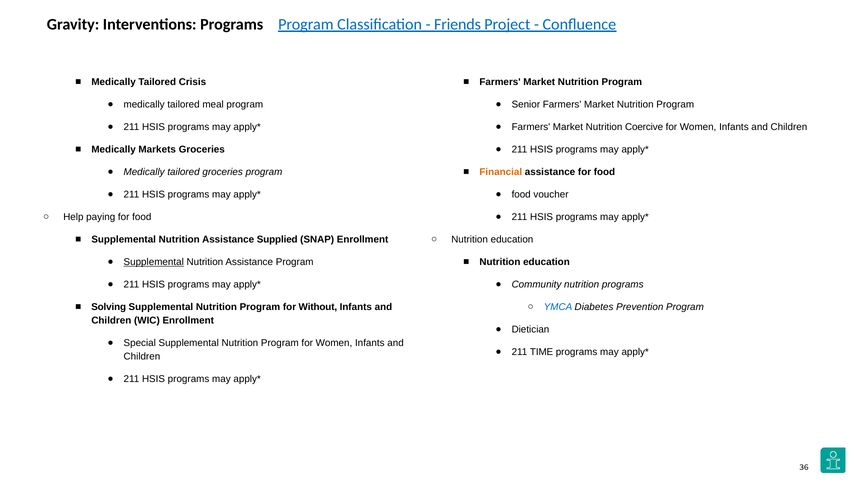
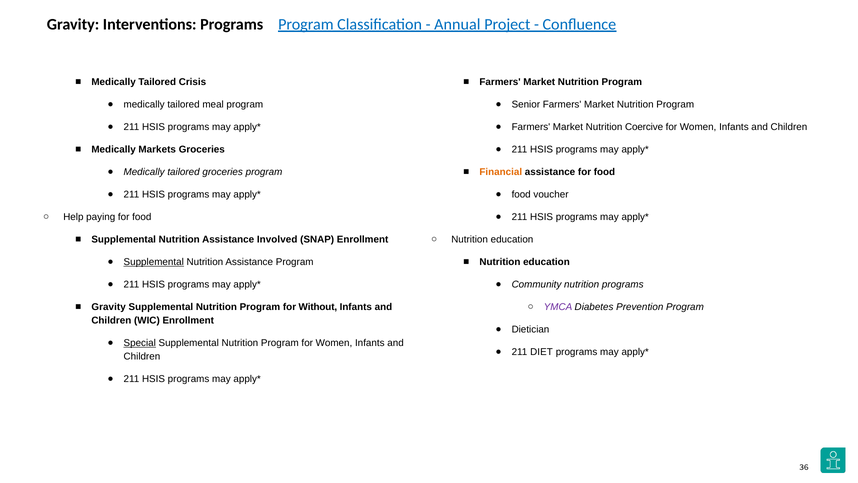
Friends: Friends -> Annual
Supplied: Supplied -> Involved
Solving at (109, 307): Solving -> Gravity
YMCA colour: blue -> purple
Special underline: none -> present
TIME: TIME -> DIET
